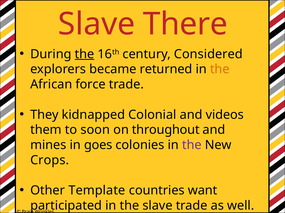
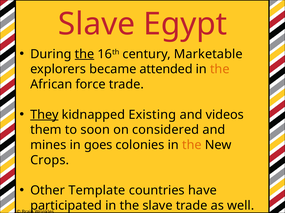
There: There -> Egypt
Considered: Considered -> Marketable
returned: returned -> attended
They underline: none -> present
Colonial: Colonial -> Existing
throughout: throughout -> considered
the at (192, 145) colour: purple -> orange
want: want -> have
